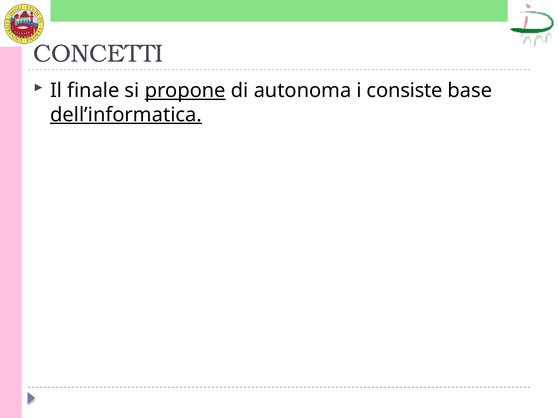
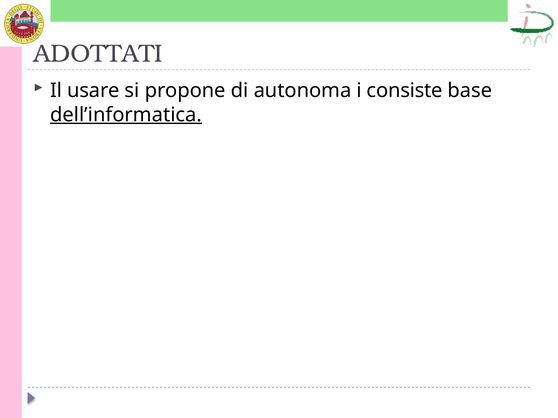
CONCETTI: CONCETTI -> ADOTTATI
finale: finale -> usare
propone underline: present -> none
